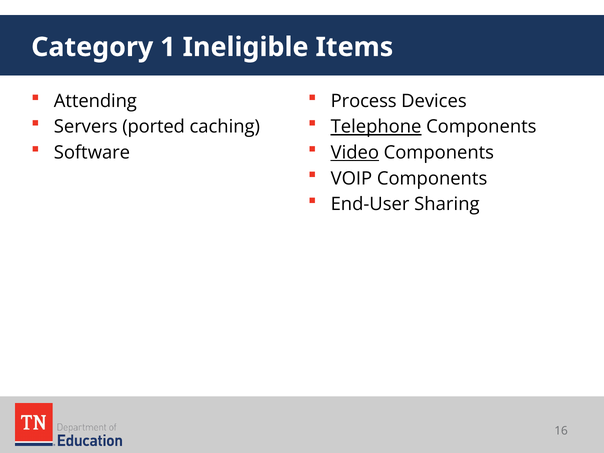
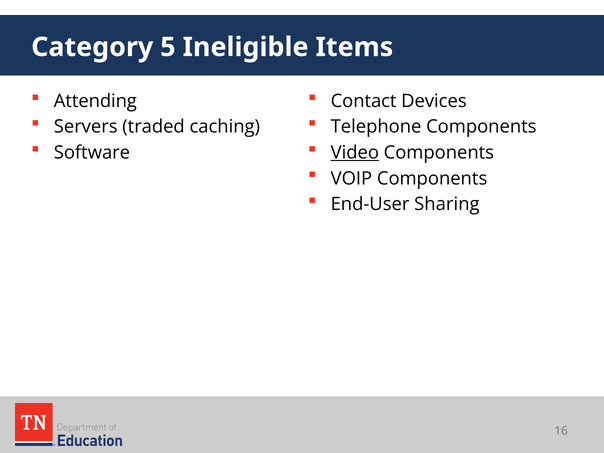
1: 1 -> 5
Process: Process -> Contact
ported: ported -> traded
Telephone underline: present -> none
